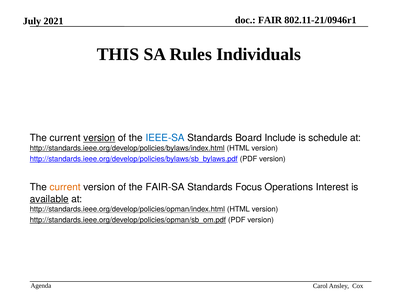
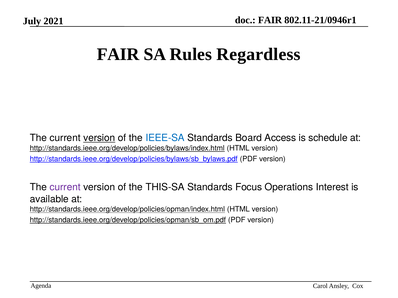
THIS at (118, 54): THIS -> FAIR
Individuals: Individuals -> Regardless
Include: Include -> Access
current at (65, 187) colour: orange -> purple
FAIR-SA: FAIR-SA -> THIS-SA
available underline: present -> none
